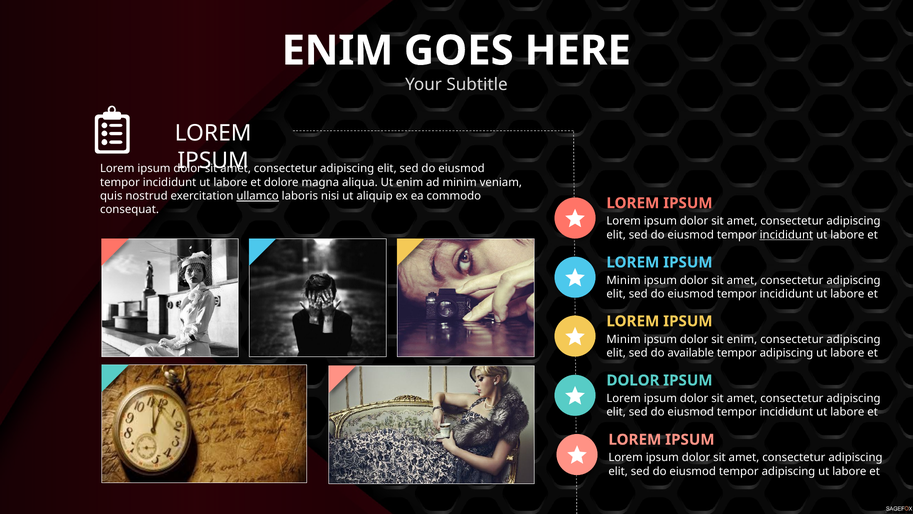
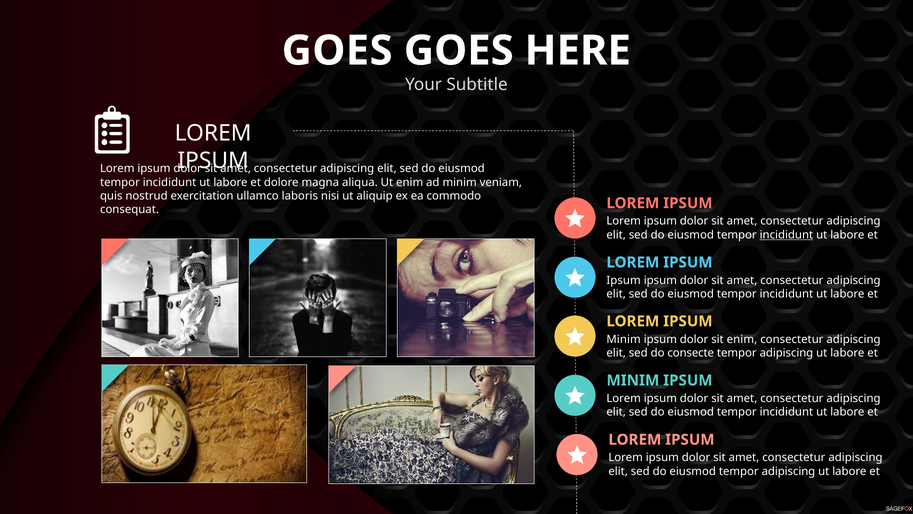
ENIM at (338, 51): ENIM -> GOES
ullamco underline: present -> none
Minim at (624, 280): Minim -> Ipsum
available: available -> consecte
DOLOR at (633, 380): DOLOR -> MINIM
